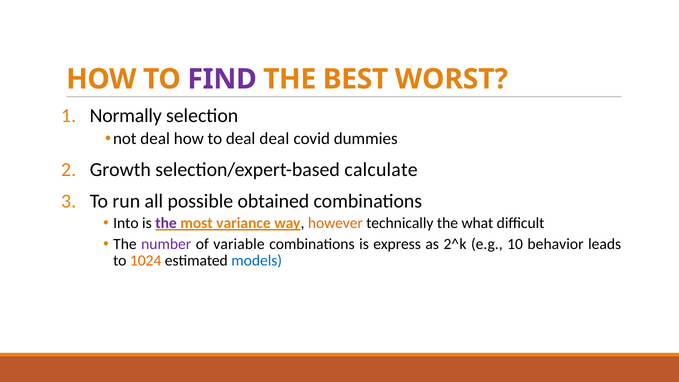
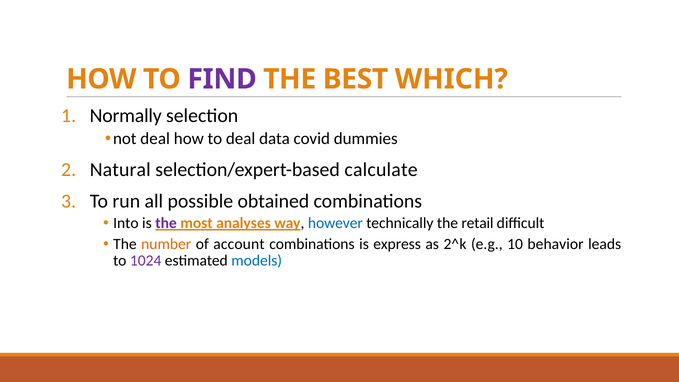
WORST: WORST -> WHICH
deal deal: deal -> data
Growth: Growth -> Natural
variance: variance -> analyses
however colour: orange -> blue
what: what -> retail
number colour: purple -> orange
variable: variable -> account
1024 colour: orange -> purple
